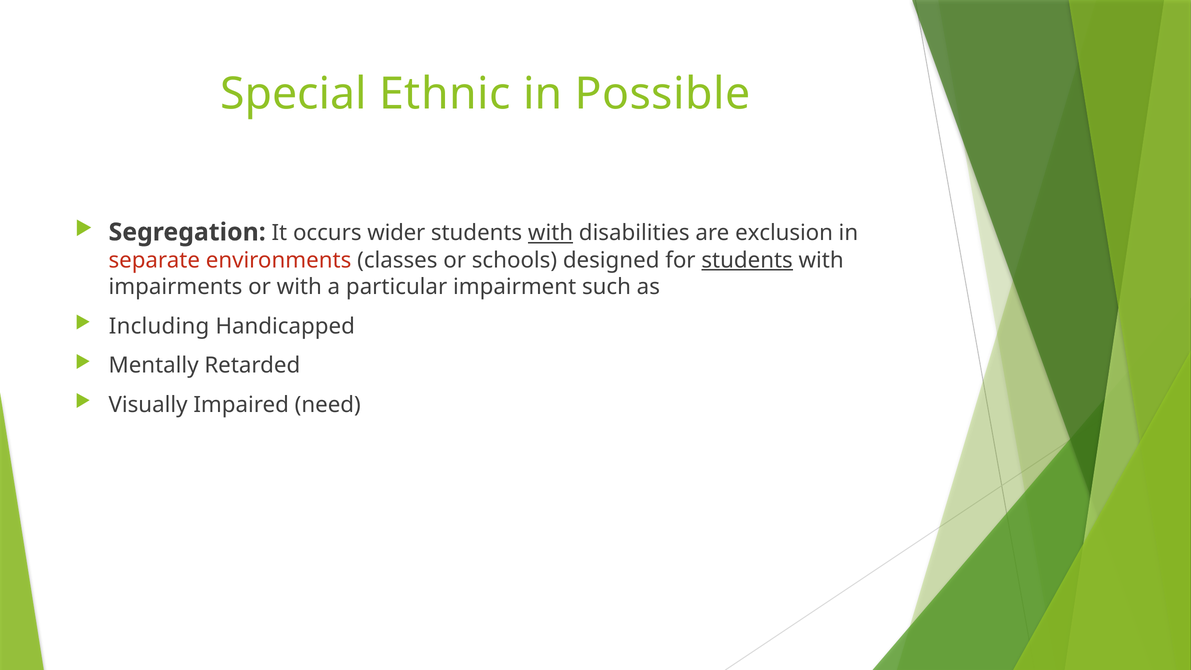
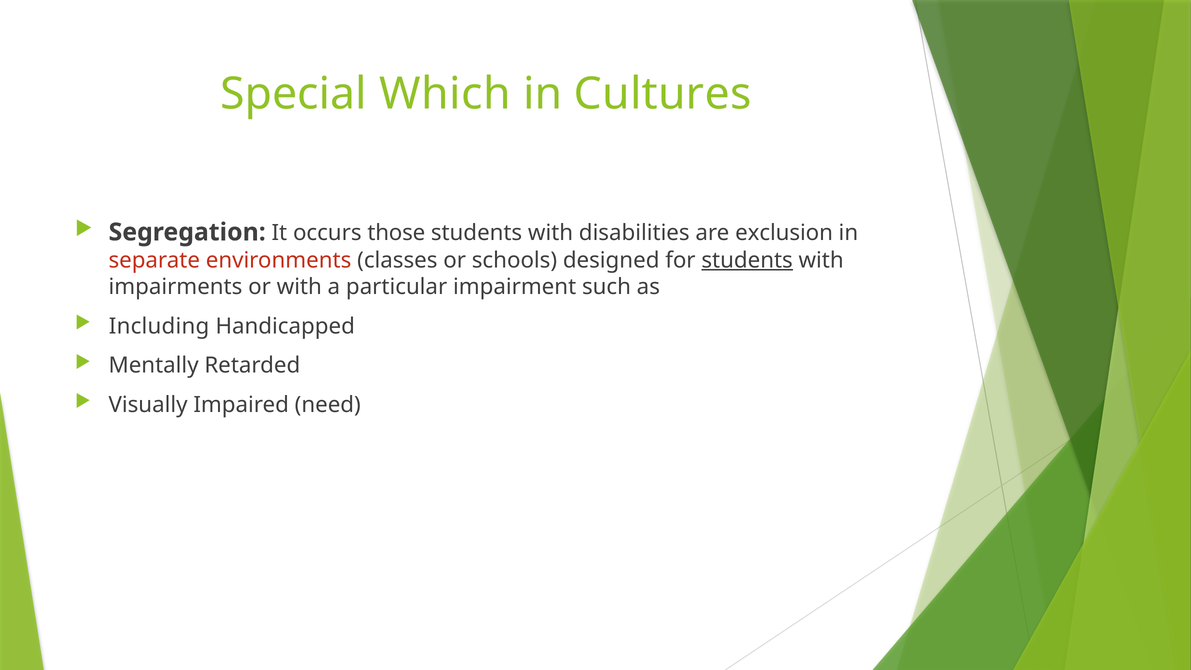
Ethnic: Ethnic -> Which
Possible: Possible -> Cultures
wider: wider -> those
with at (551, 233) underline: present -> none
